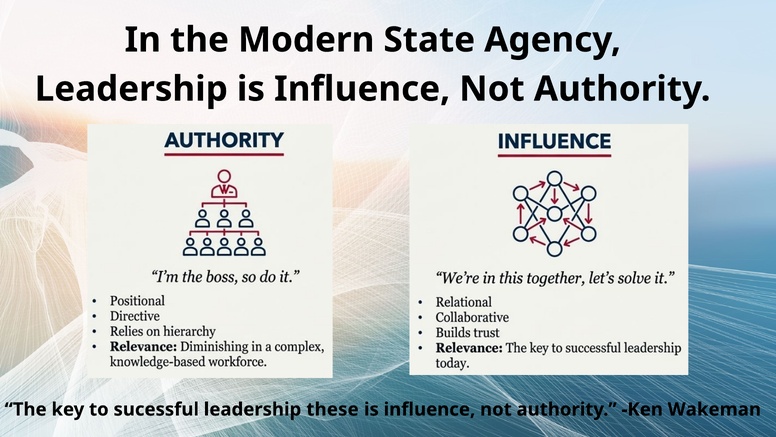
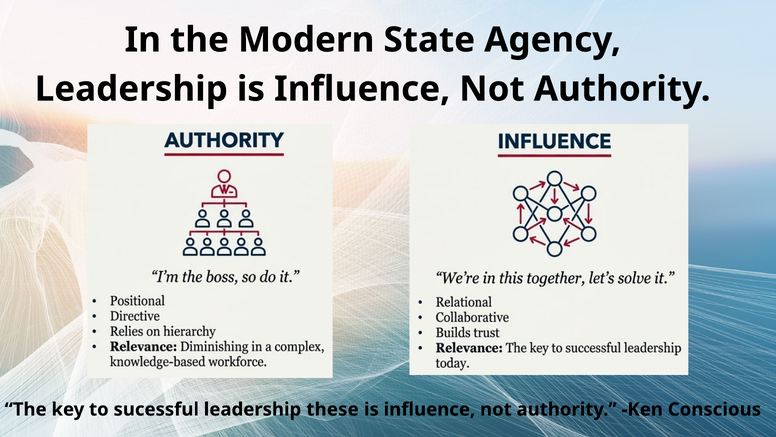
Wakeman: Wakeman -> Conscious
